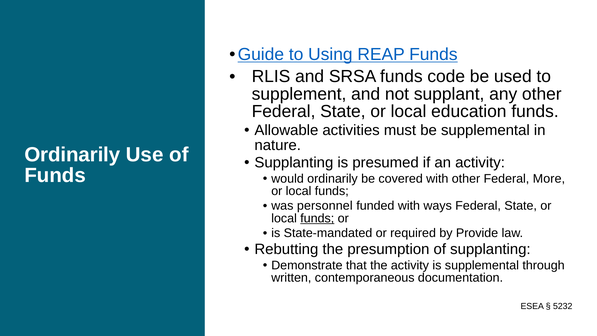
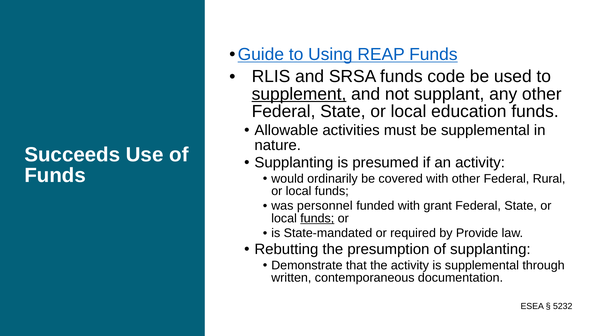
supplement underline: none -> present
Ordinarily at (72, 155): Ordinarily -> Succeeds
More: More -> Rural
ways: ways -> grant
